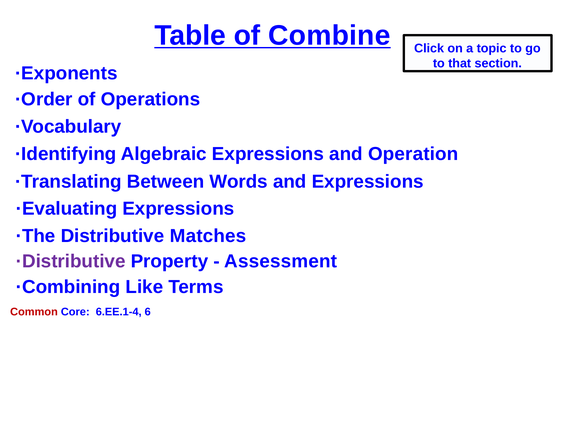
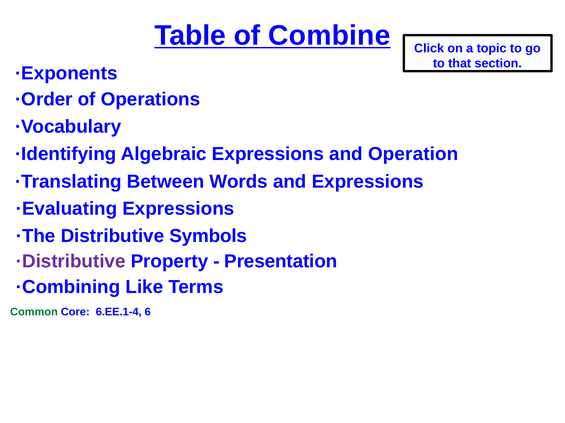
Matches: Matches -> Symbols
Assessment: Assessment -> Presentation
Common colour: red -> green
